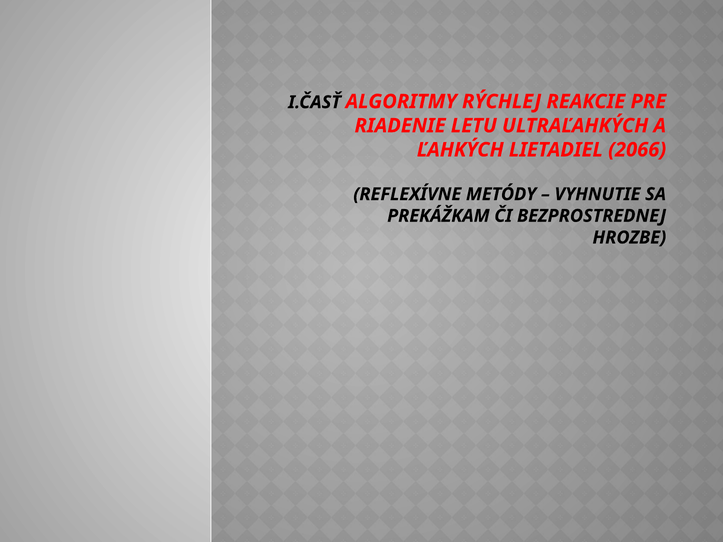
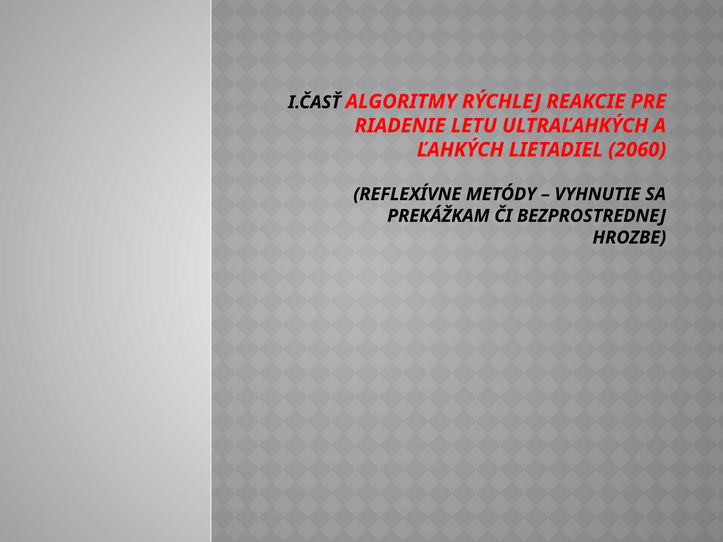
2066: 2066 -> 2060
